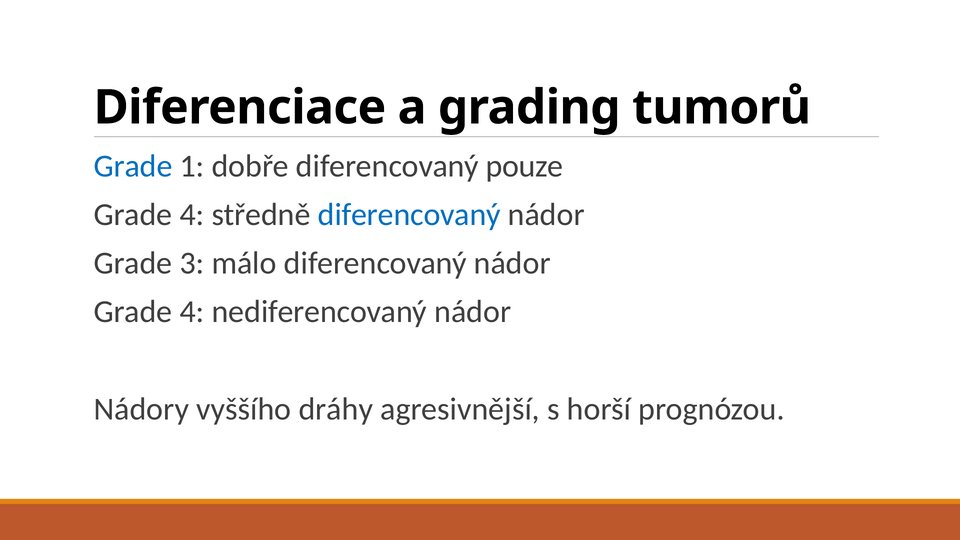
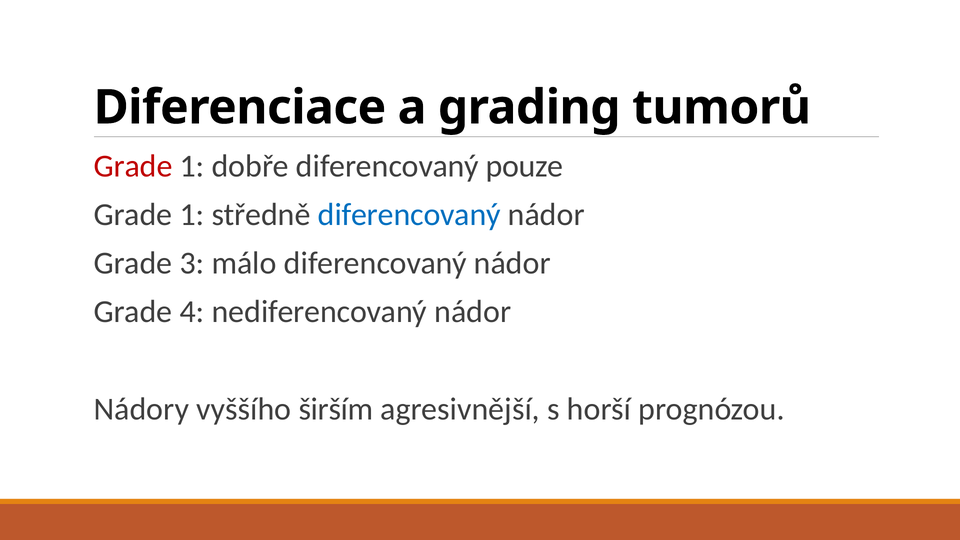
Grade at (133, 166) colour: blue -> red
4 at (192, 215): 4 -> 1
dráhy: dráhy -> širším
